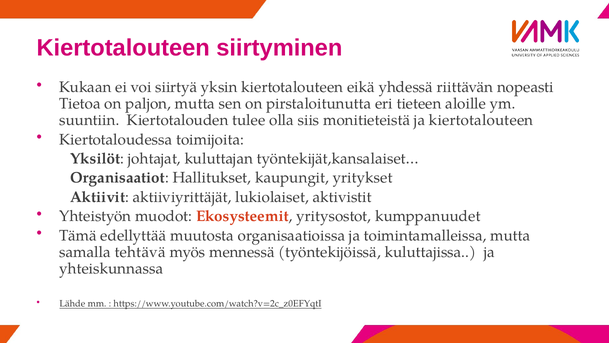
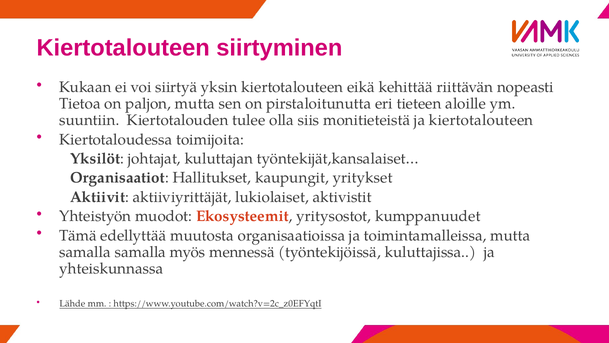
yhdessä: yhdessä -> kehittää
samalla tehtävä: tehtävä -> samalla
